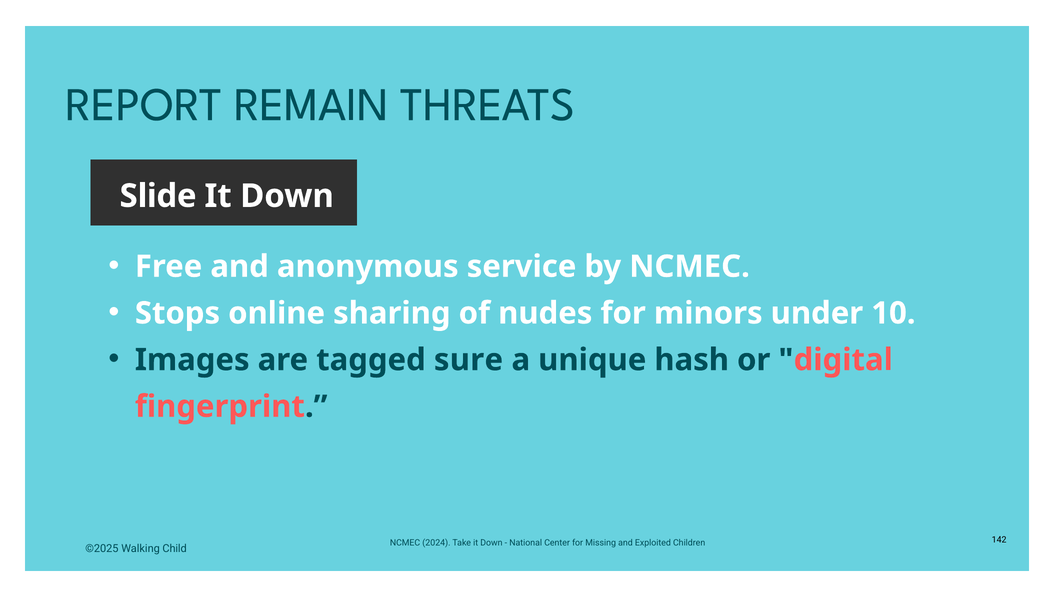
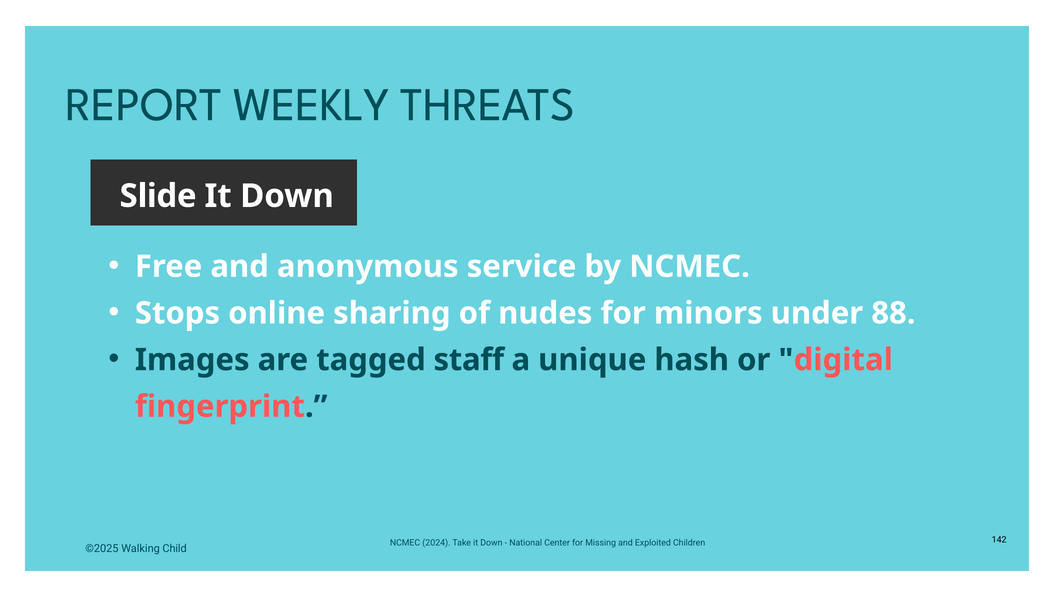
REMAIN: REMAIN -> WEEKLY
10: 10 -> 88
sure: sure -> staff
